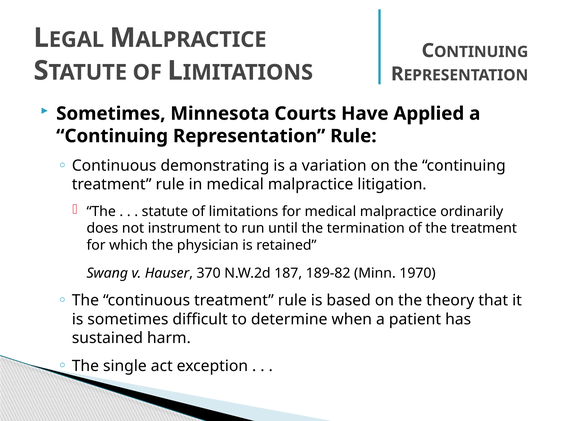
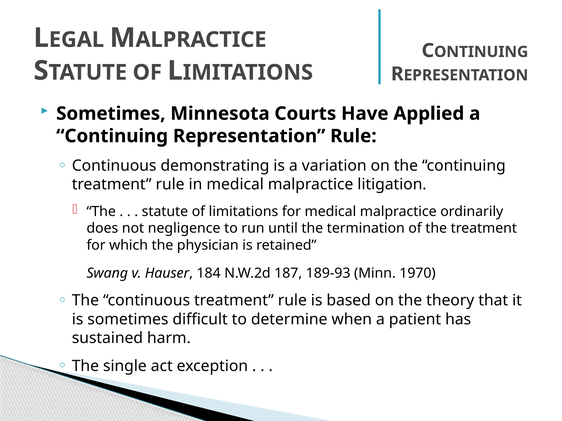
instrument: instrument -> negligence
370: 370 -> 184
189-82: 189-82 -> 189-93
